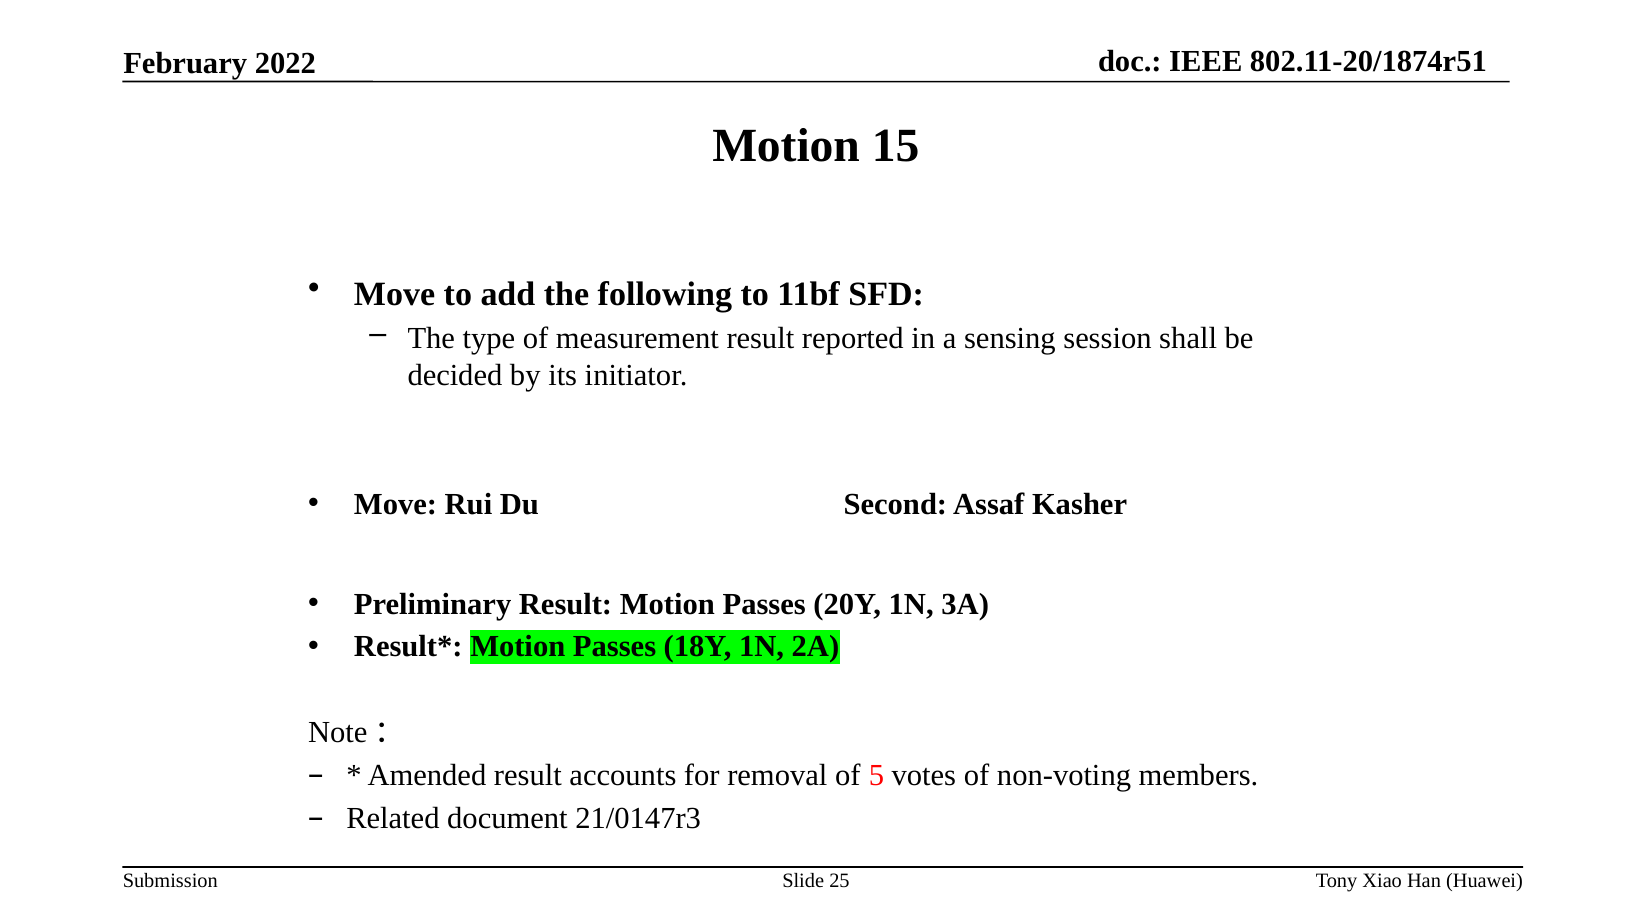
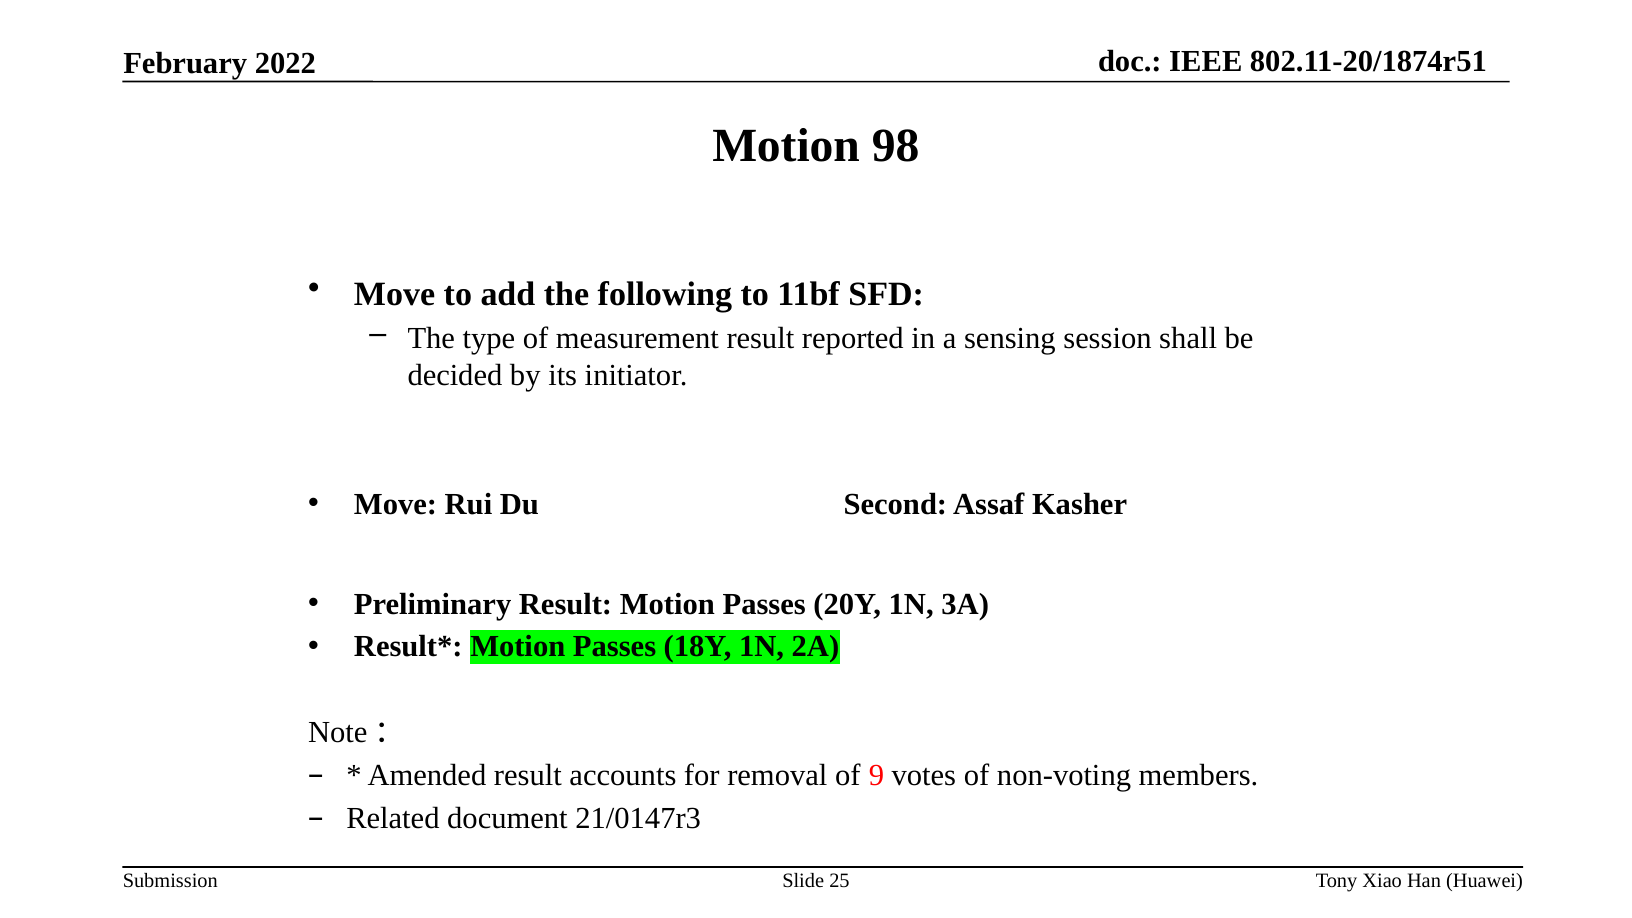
15: 15 -> 98
5: 5 -> 9
